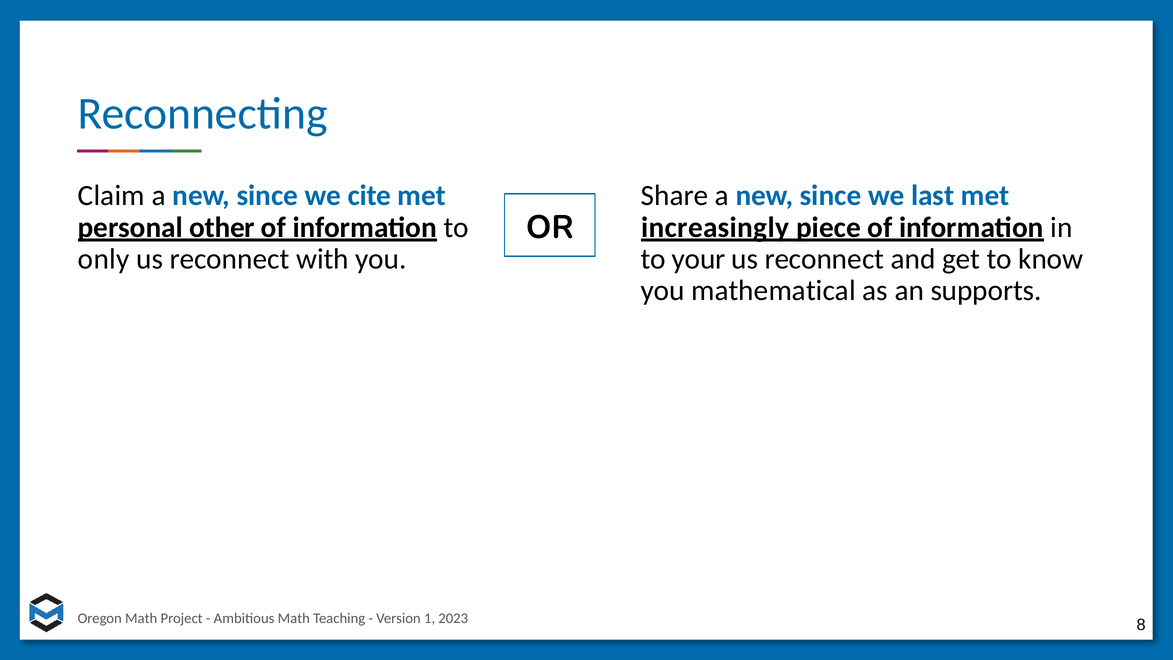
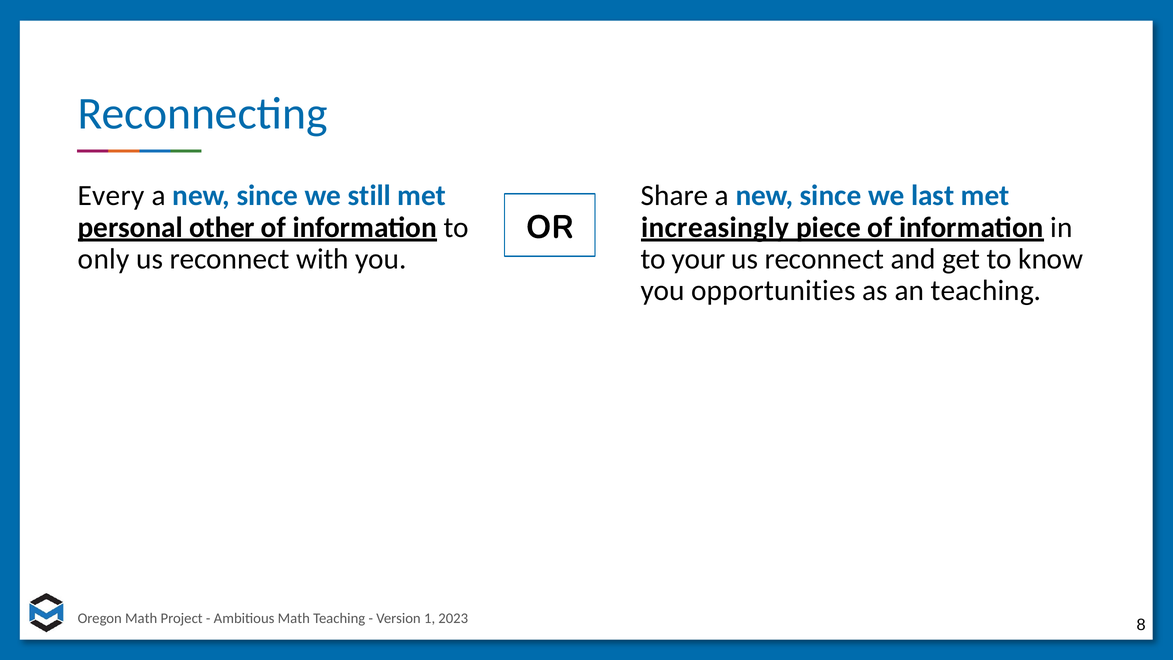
Claim: Claim -> Every
cite: cite -> still
mathematical: mathematical -> opportunities
an supports: supports -> teaching
